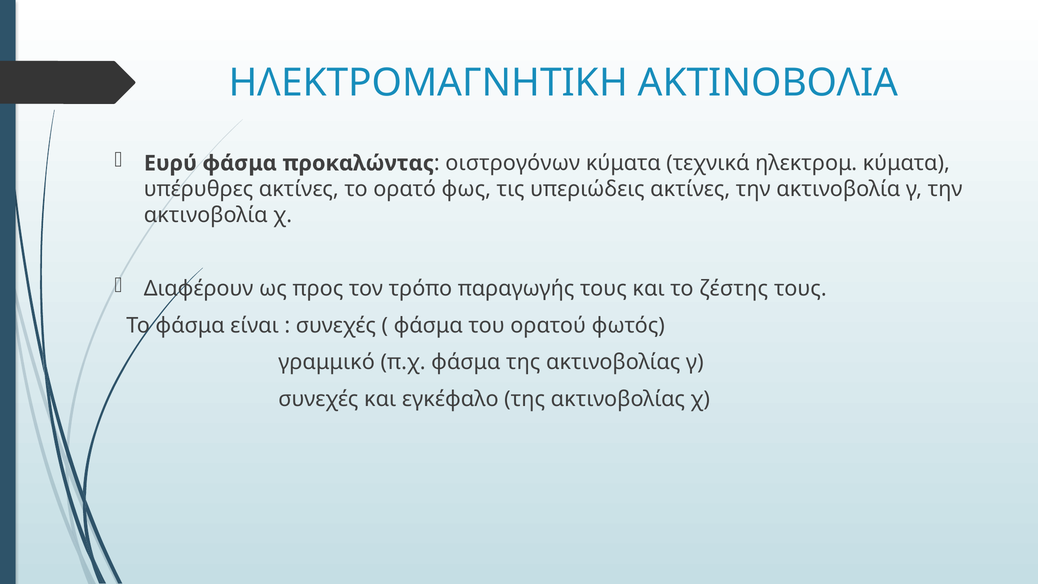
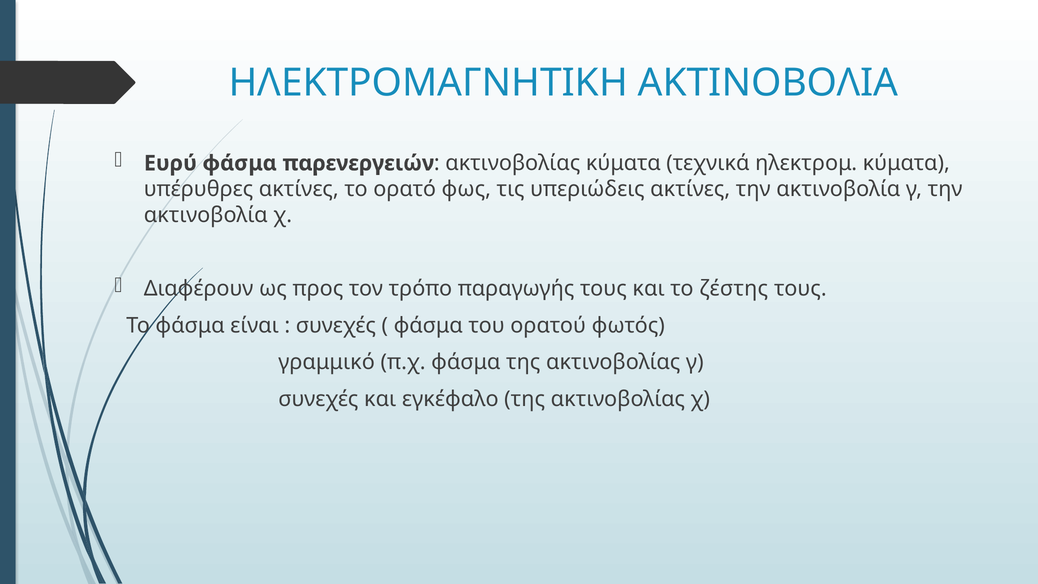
προκαλώντας: προκαλώντας -> παρενεργειών
οιστρογόνων at (513, 163): οιστρογόνων -> ακτινοβολίας
